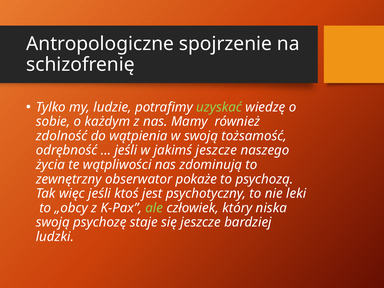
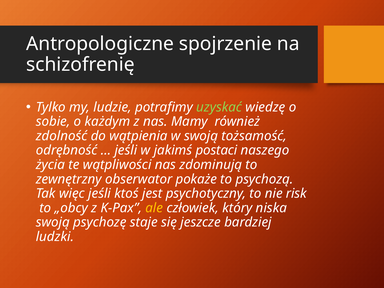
jakimś jeszcze: jeszcze -> postaci
leki: leki -> risk
ale colour: light green -> yellow
